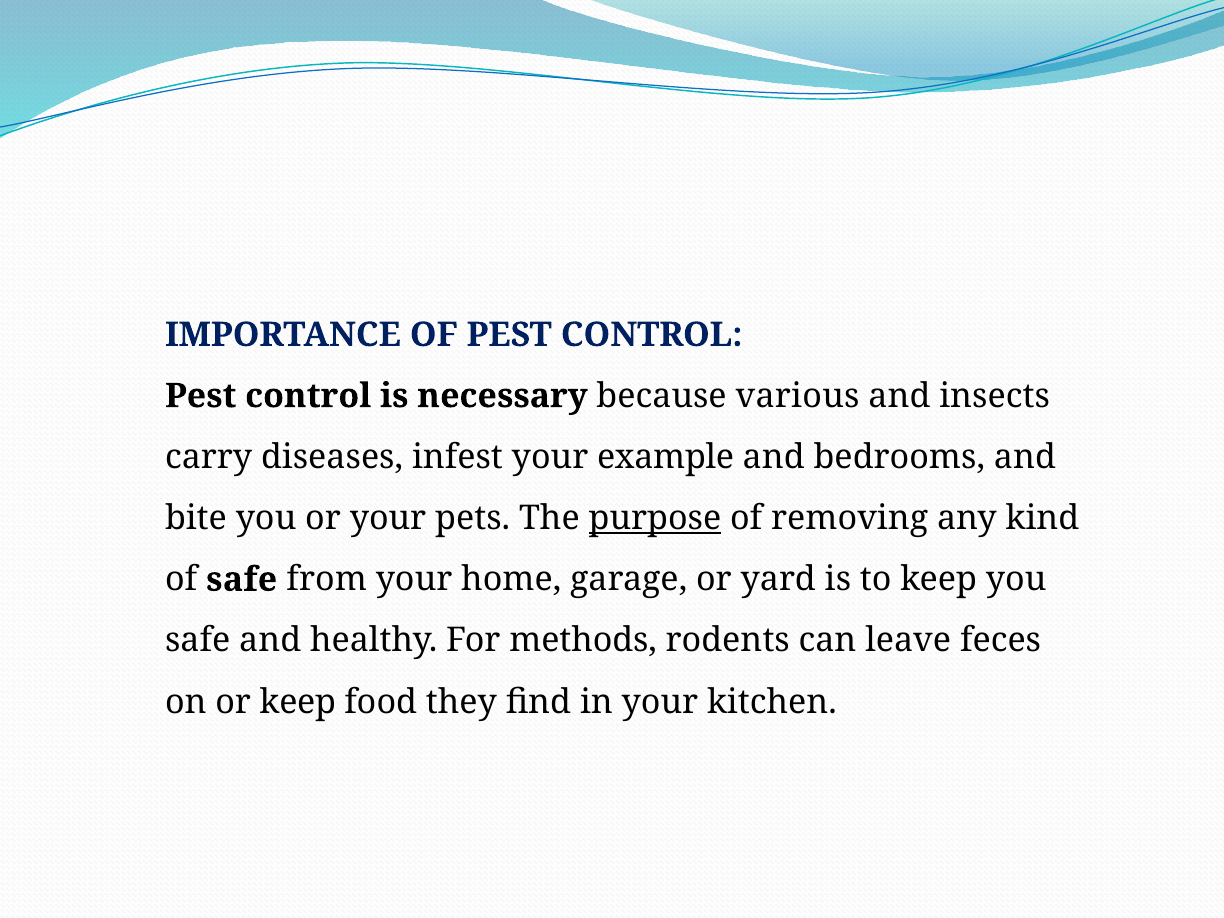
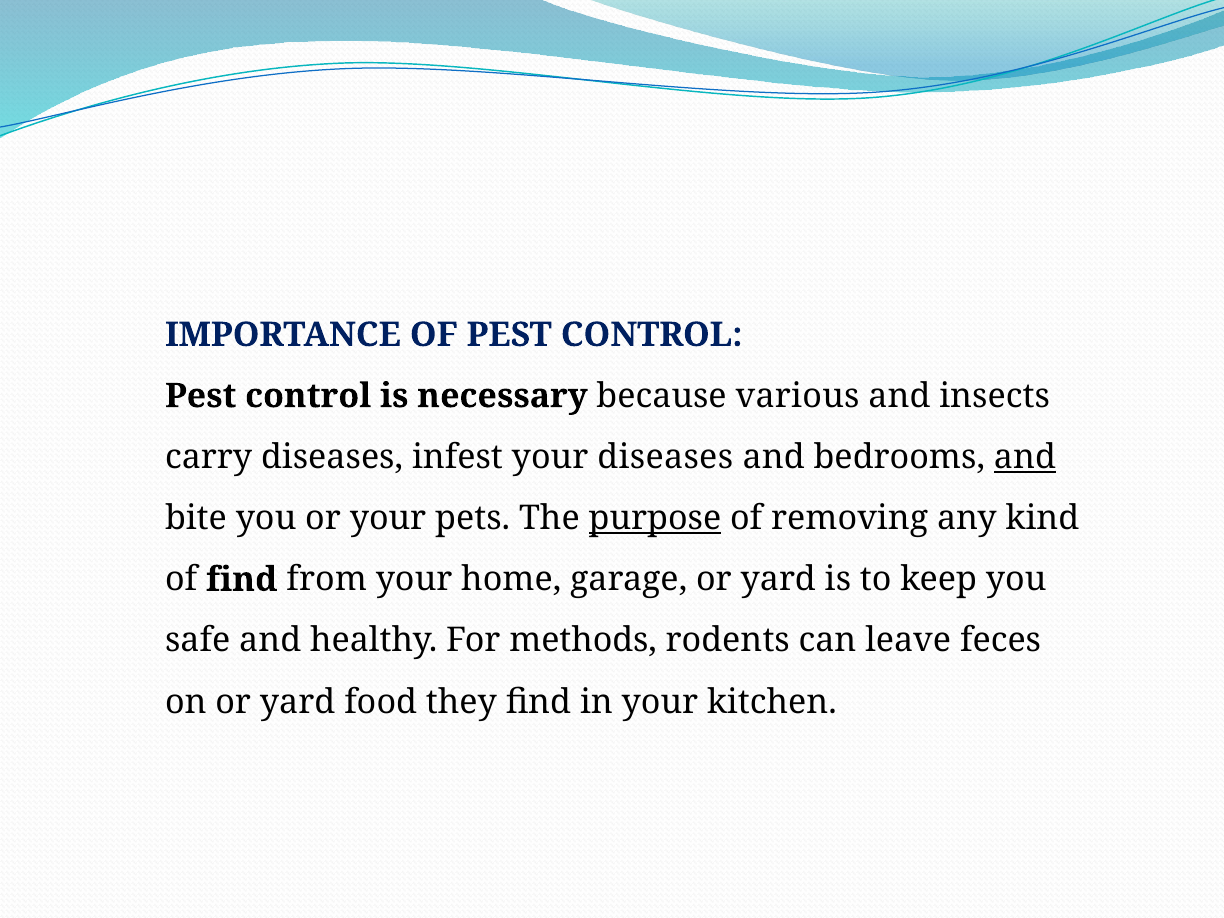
your example: example -> diseases
and at (1025, 457) underline: none -> present
of safe: safe -> find
on or keep: keep -> yard
